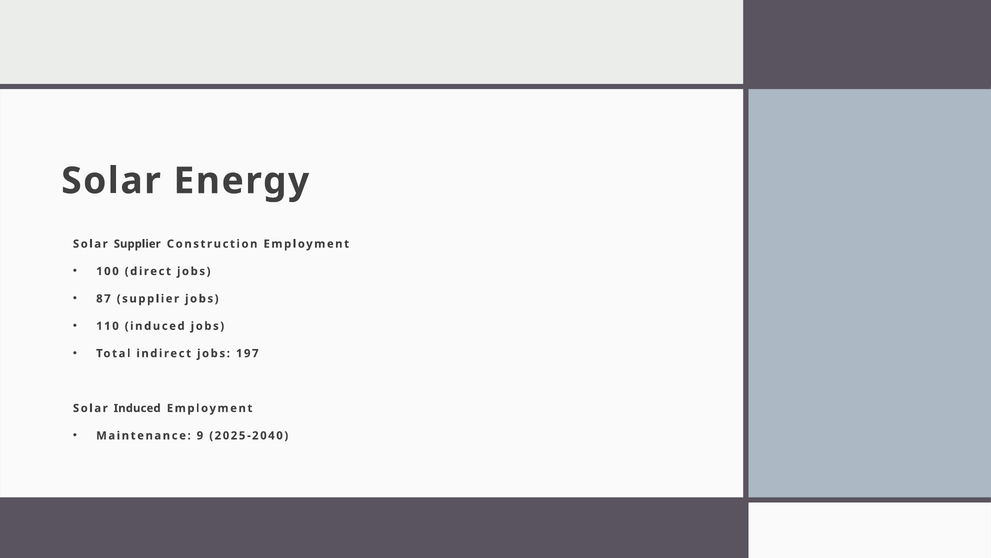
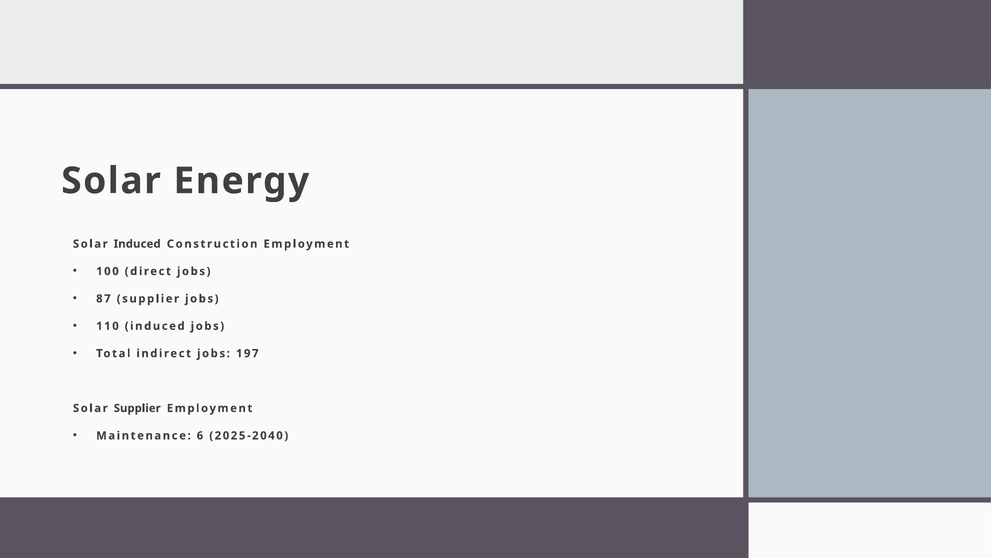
Solar Supplier: Supplier -> Induced
Solar Induced: Induced -> Supplier
9: 9 -> 6
